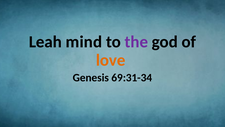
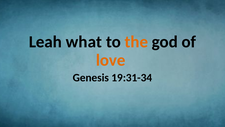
mind: mind -> what
the colour: purple -> orange
69:31-34: 69:31-34 -> 19:31-34
